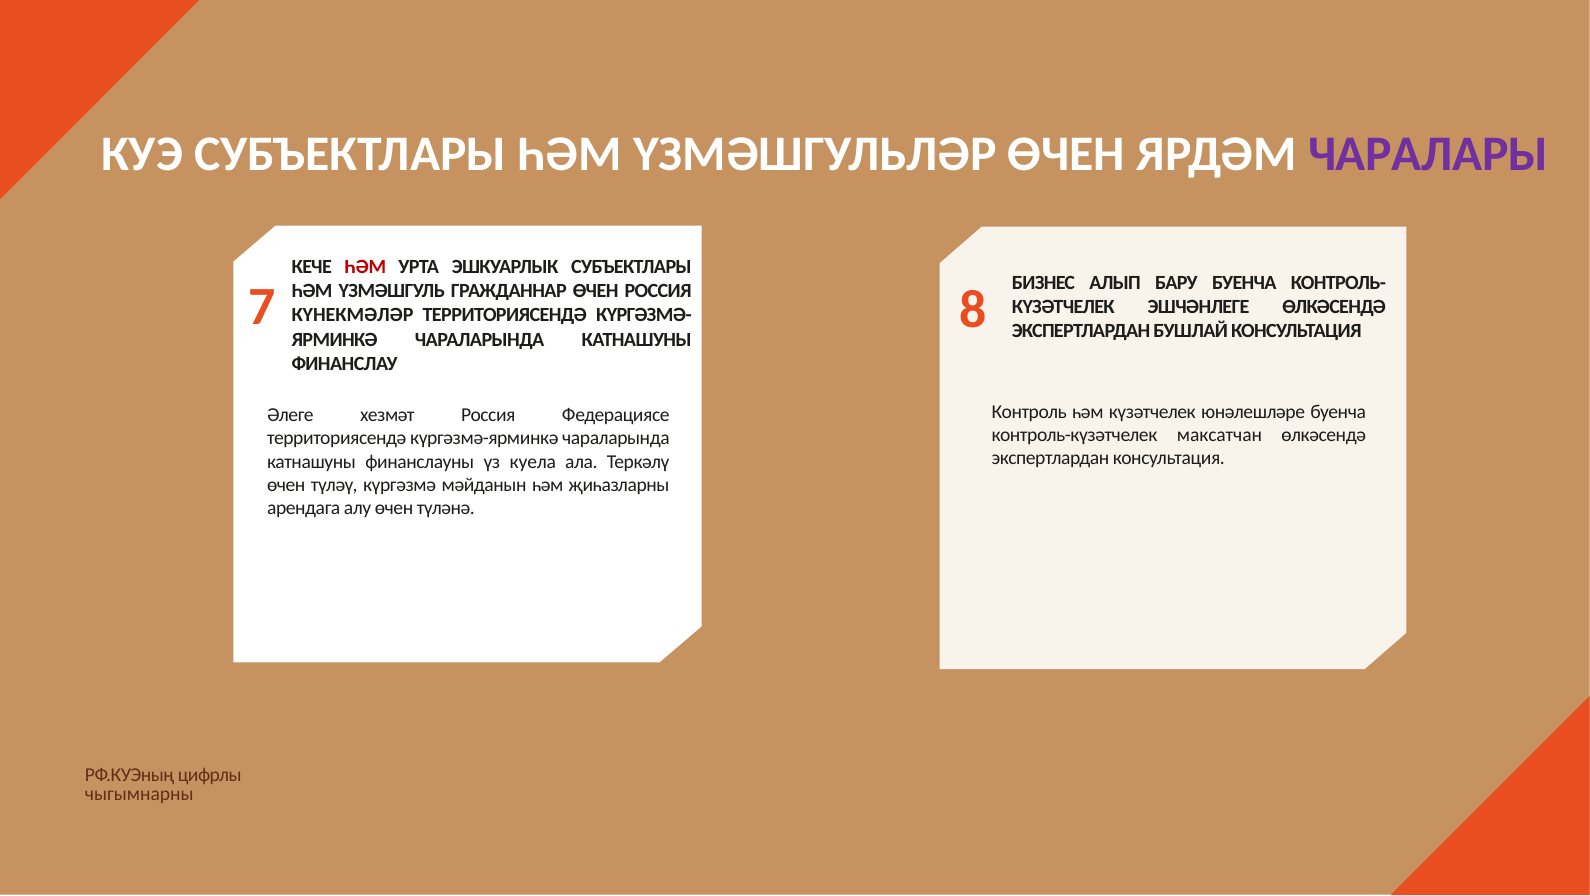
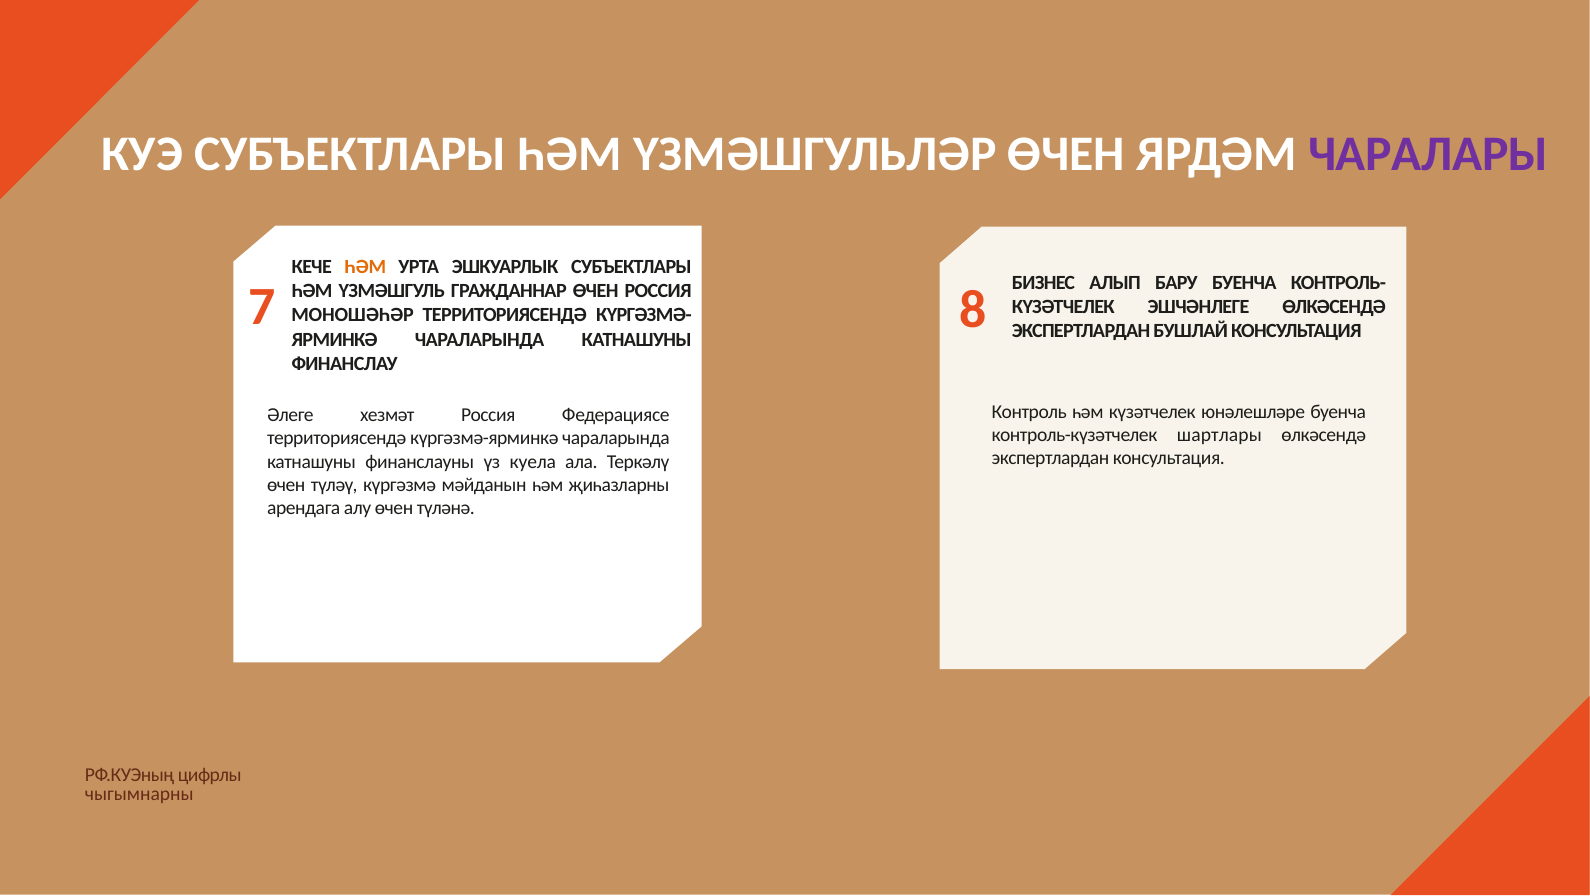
ҺӘМ at (365, 267) colour: red -> orange
КҮНЕКМӘЛӘР: КҮНЕКМӘЛӘР -> МОНОШӘҺӘР
максатчан: максатчан -> шартлары
